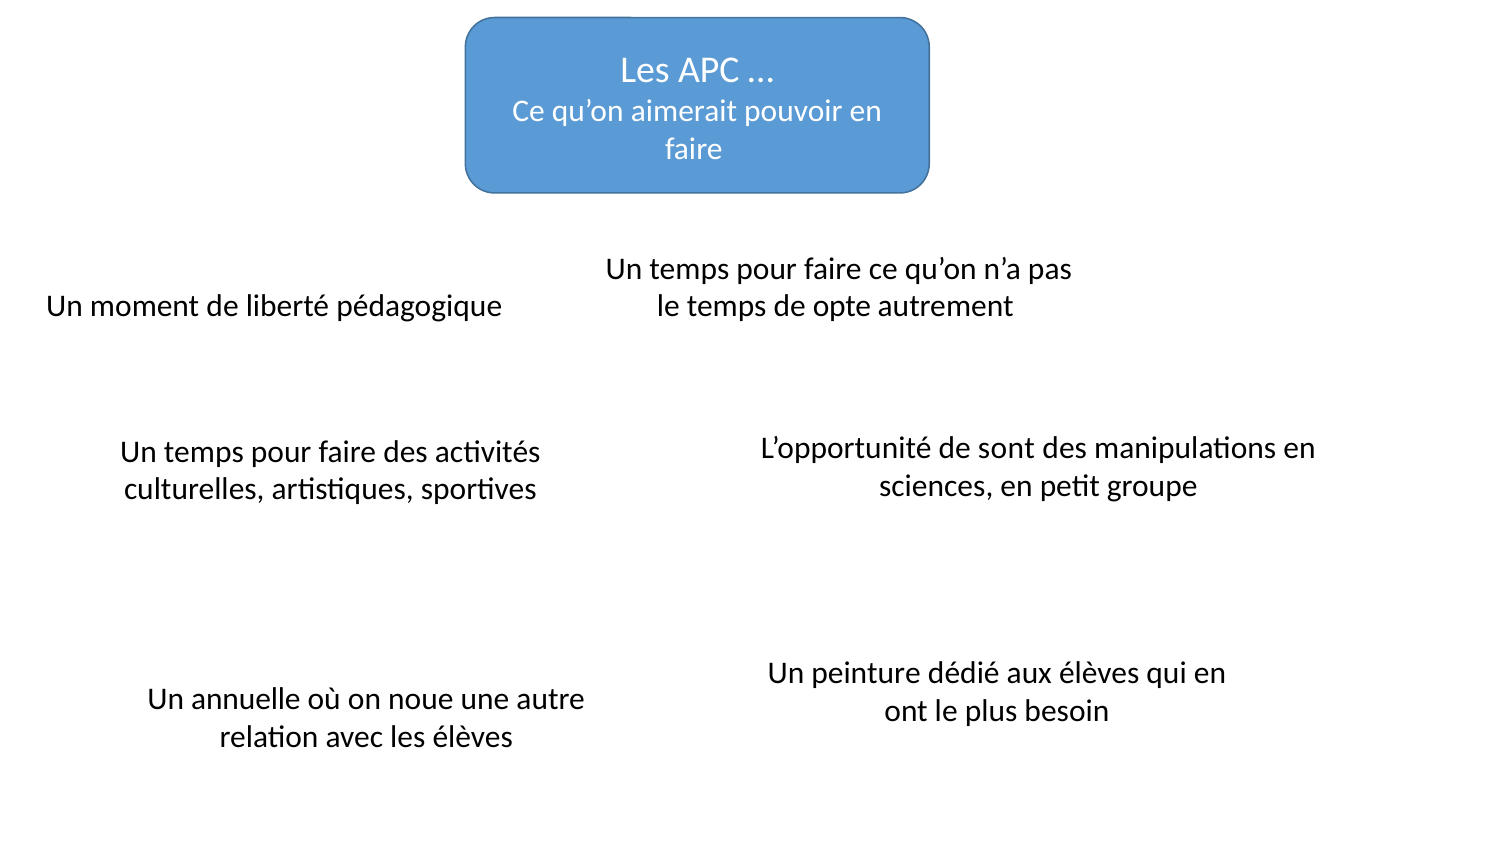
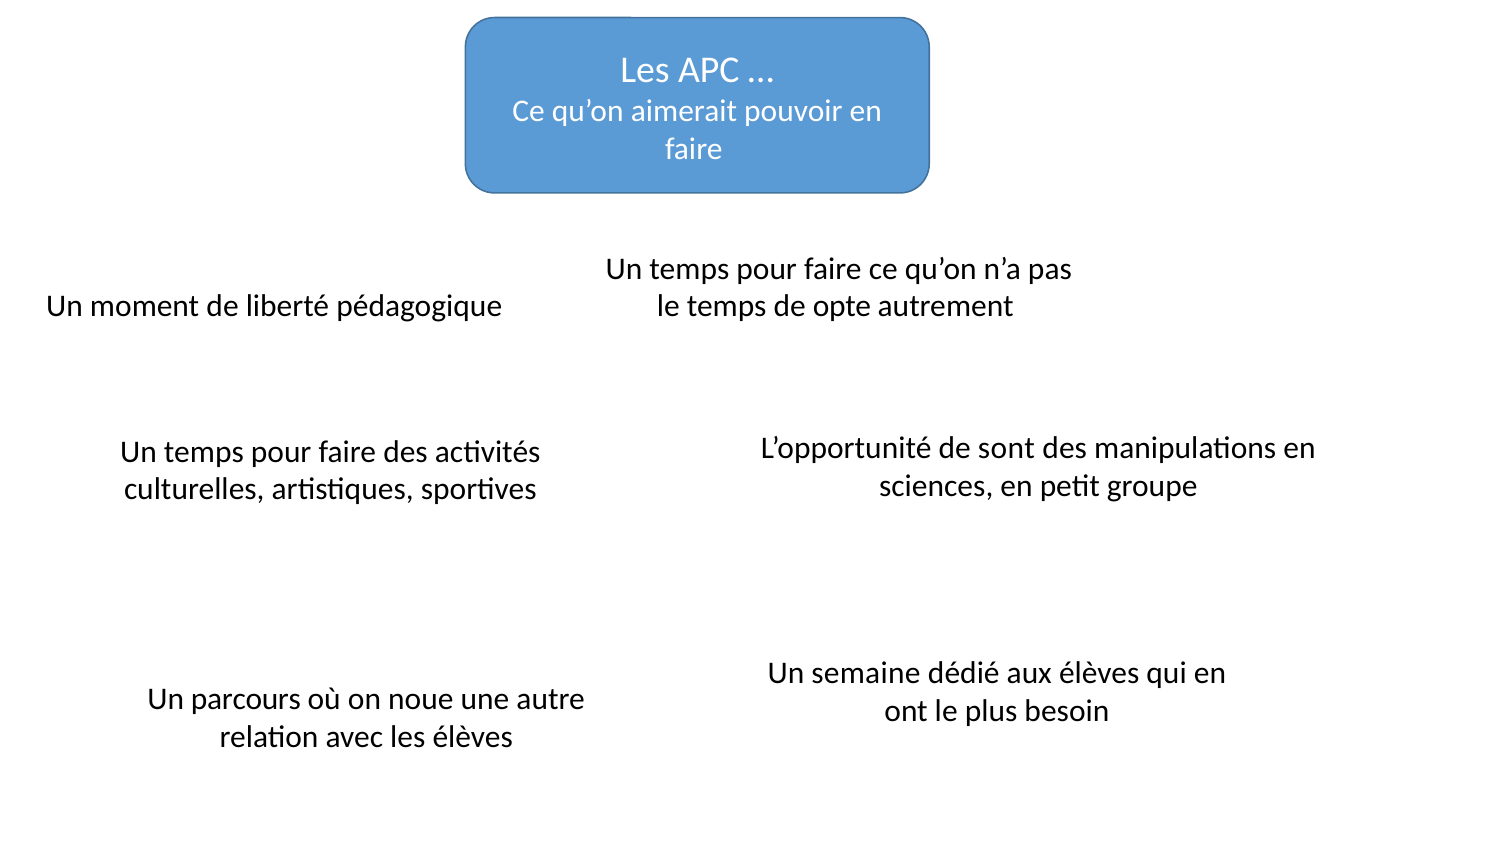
peinture: peinture -> semaine
annuelle: annuelle -> parcours
